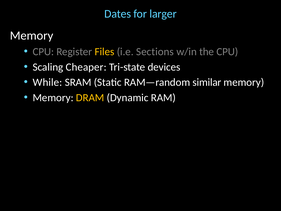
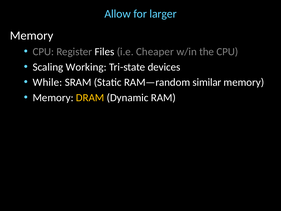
Dates: Dates -> Allow
Files colour: yellow -> white
Sections: Sections -> Cheaper
Cheaper: Cheaper -> Working
